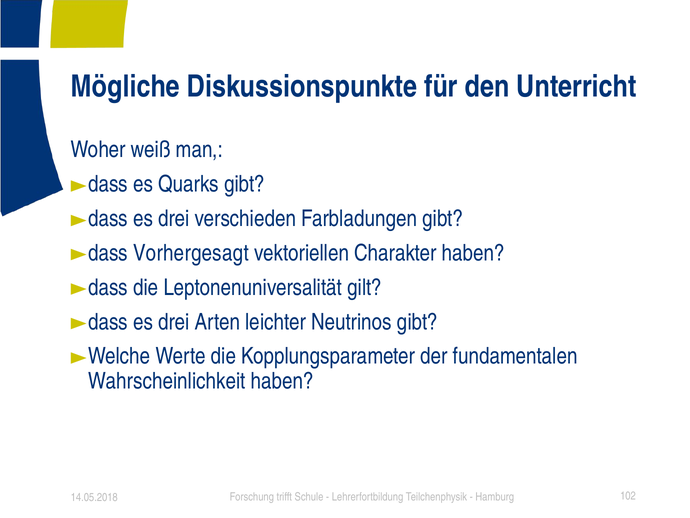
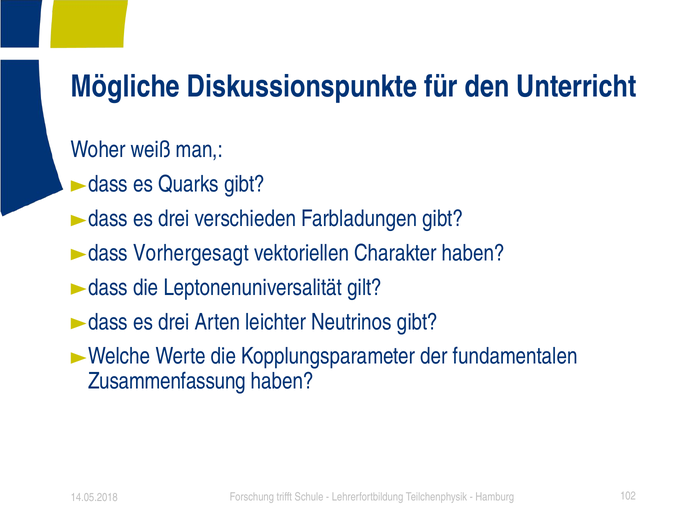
Wahrscheinlichkeit: Wahrscheinlichkeit -> Zusammenfassung
